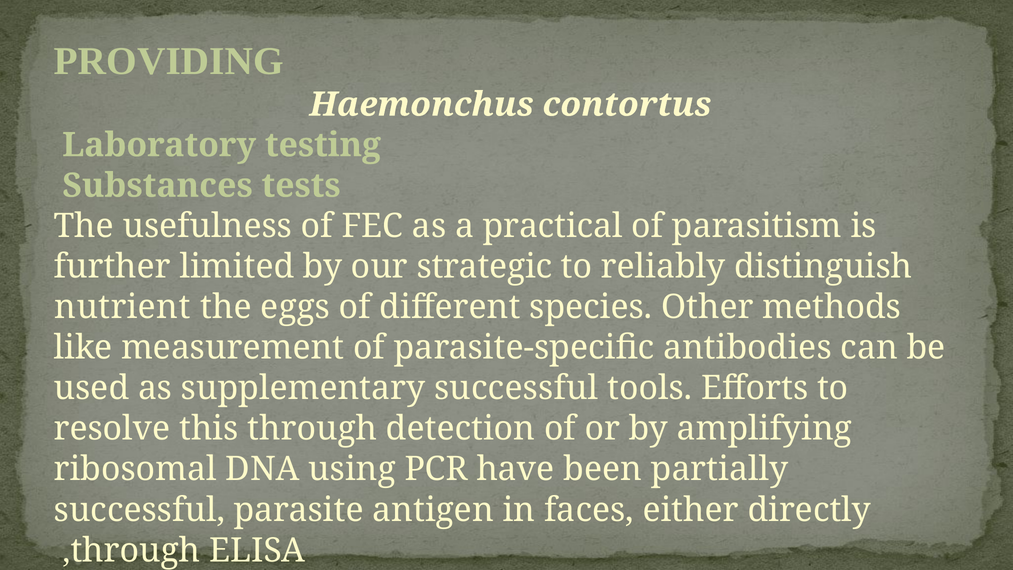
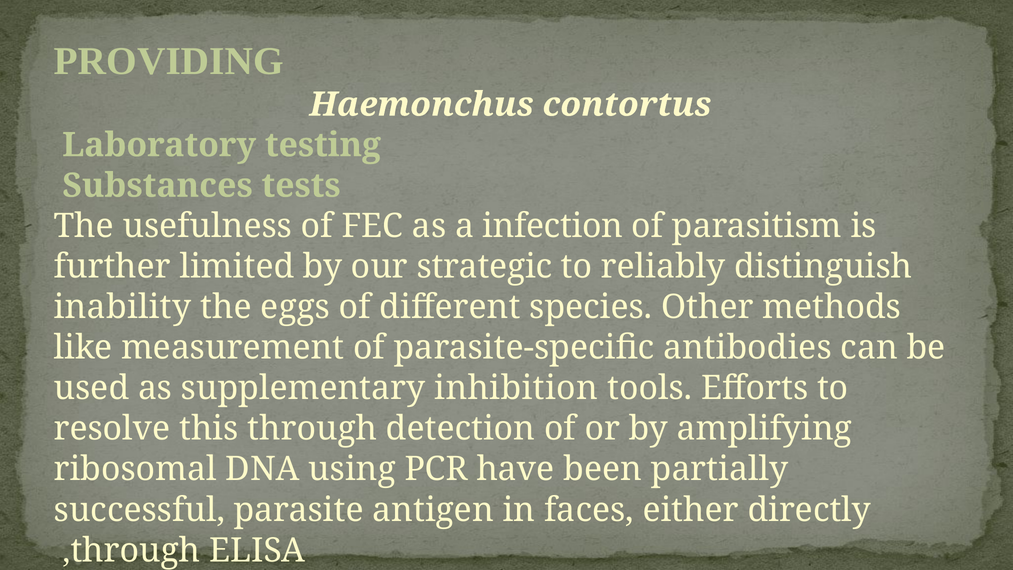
practical: practical -> infection
nutrient: nutrient -> inability
supplementary successful: successful -> inhibition
